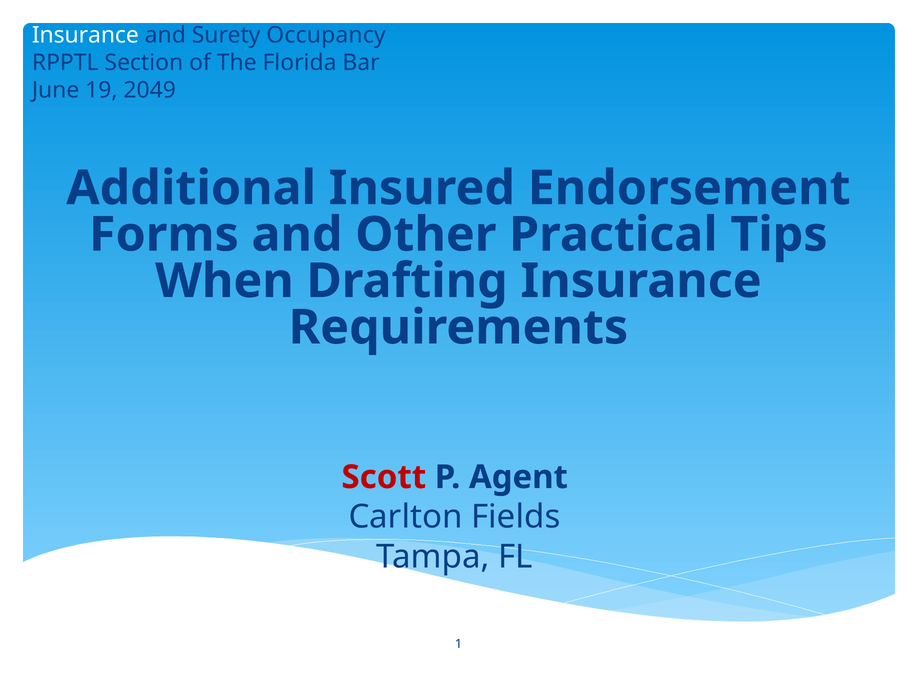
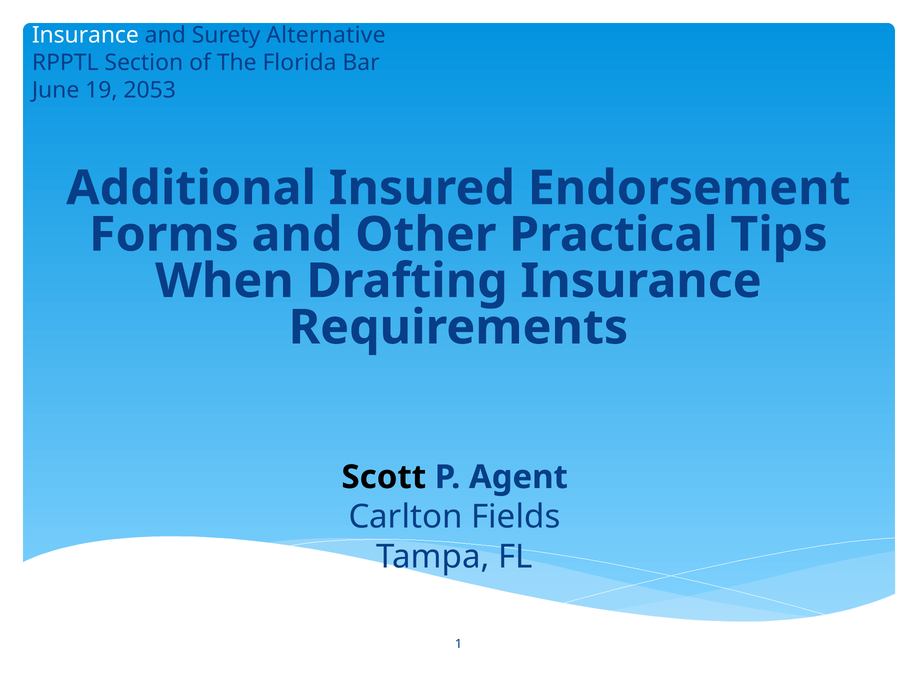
Occupancy: Occupancy -> Alternative
2049: 2049 -> 2053
Scott colour: red -> black
